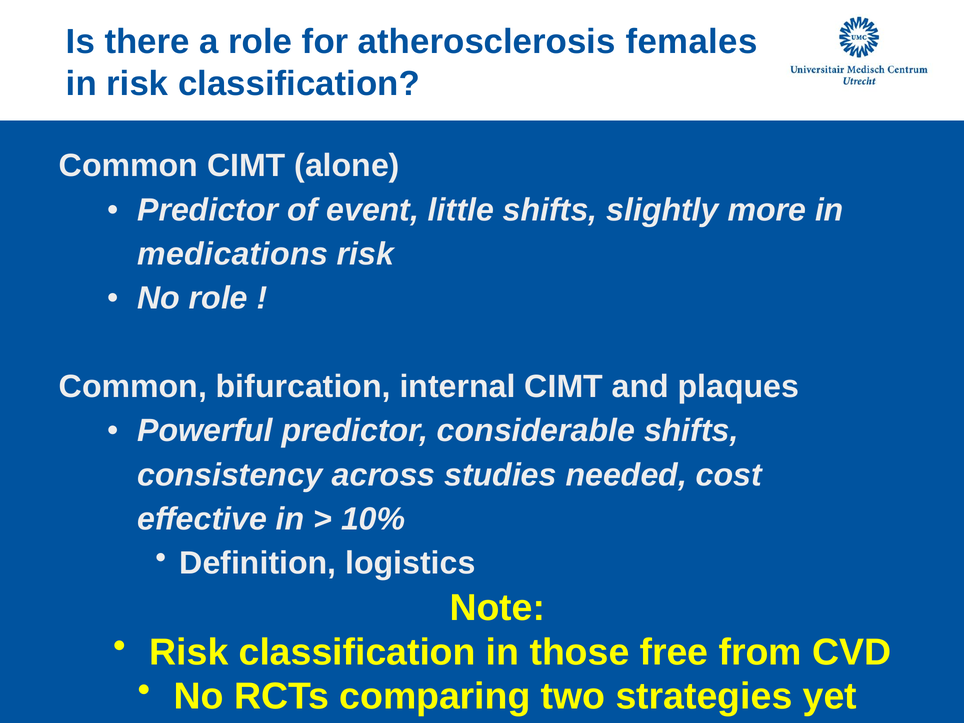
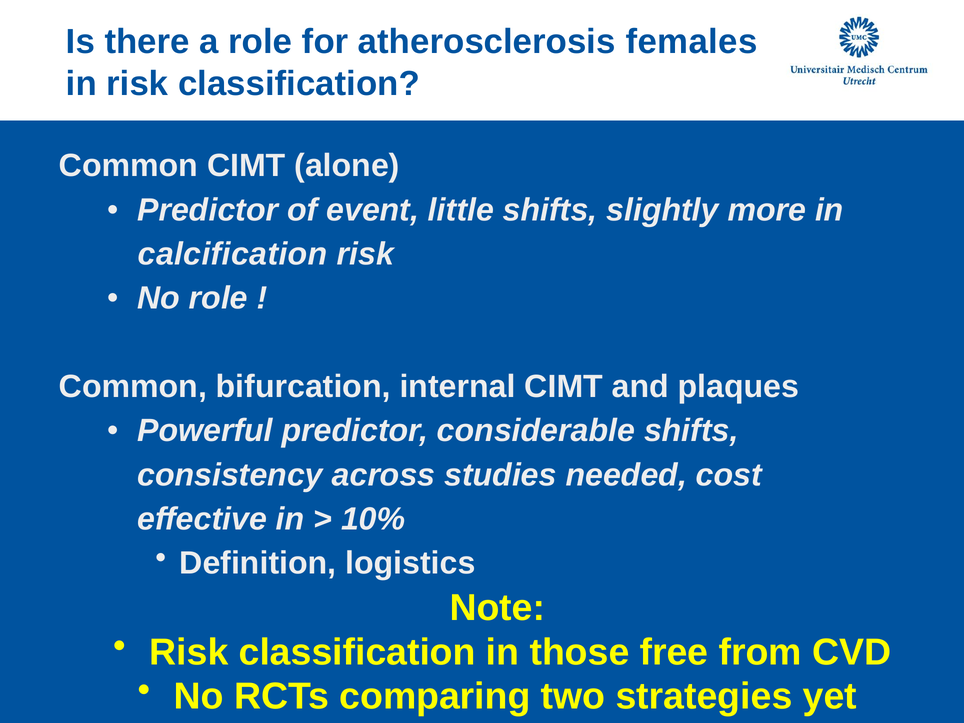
medications: medications -> calcification
